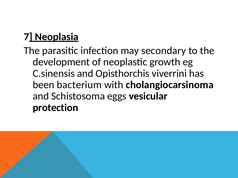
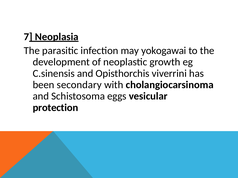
secondary: secondary -> yokogawai
bacterium: bacterium -> secondary
